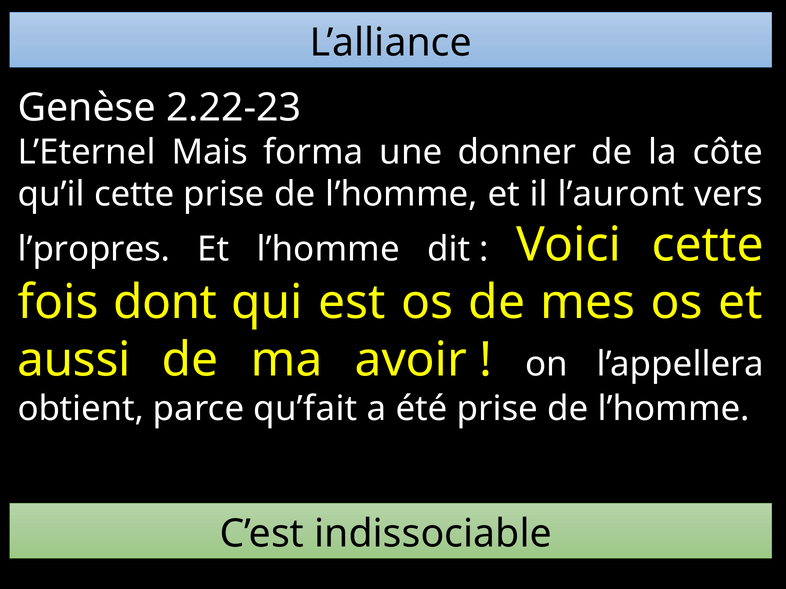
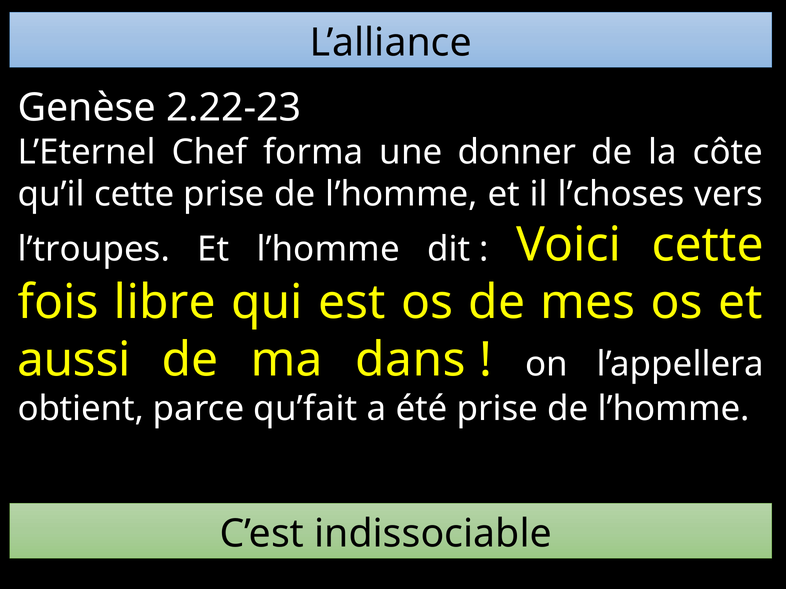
Mais: Mais -> Chef
l’auront: l’auront -> l’choses
l’propres: l’propres -> l’troupes
dont: dont -> libre
avoir: avoir -> dans
